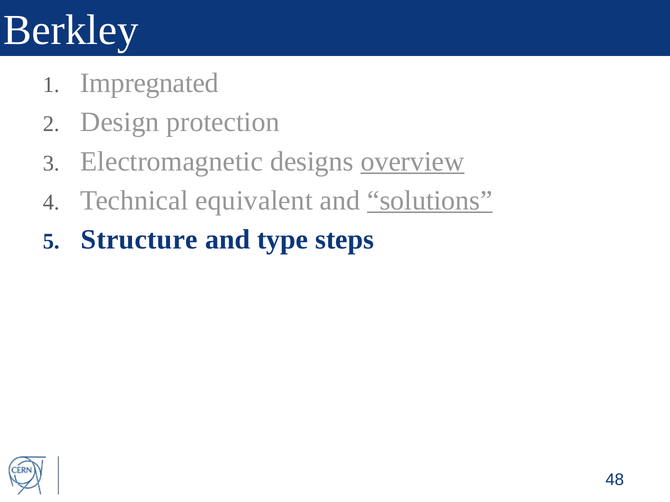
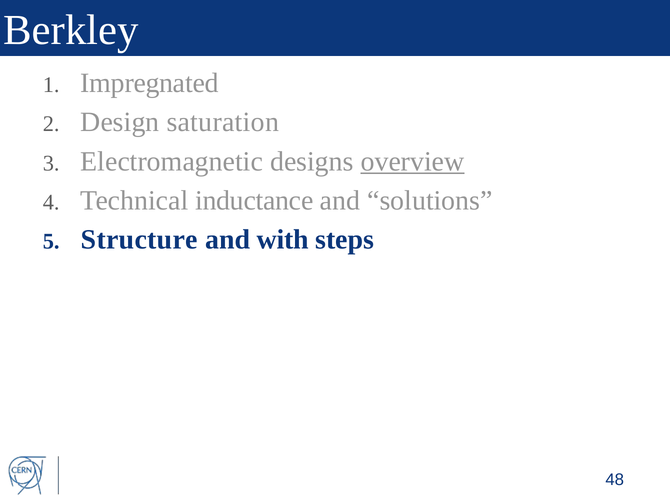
protection: protection -> saturation
equivalent: equivalent -> inductance
solutions underline: present -> none
type: type -> with
